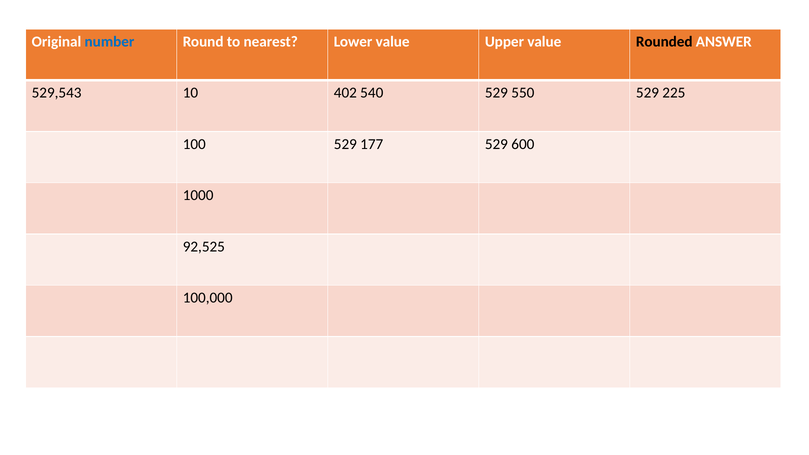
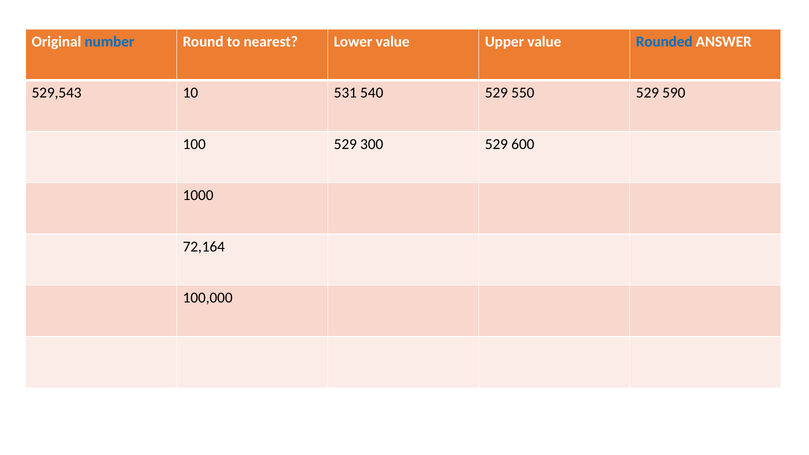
Rounded colour: black -> blue
402: 402 -> 531
225: 225 -> 590
177: 177 -> 300
92,525: 92,525 -> 72,164
